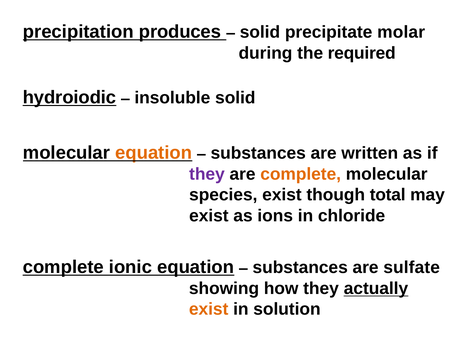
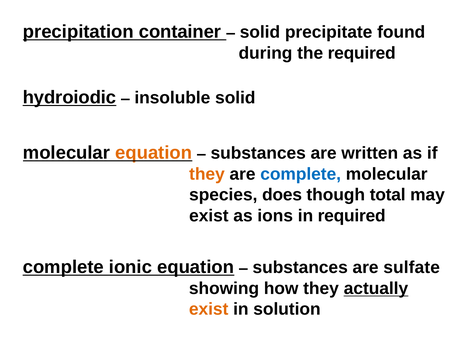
produces: produces -> container
molar: molar -> found
they at (207, 174) colour: purple -> orange
complete at (301, 174) colour: orange -> blue
species exist: exist -> does
in chloride: chloride -> required
